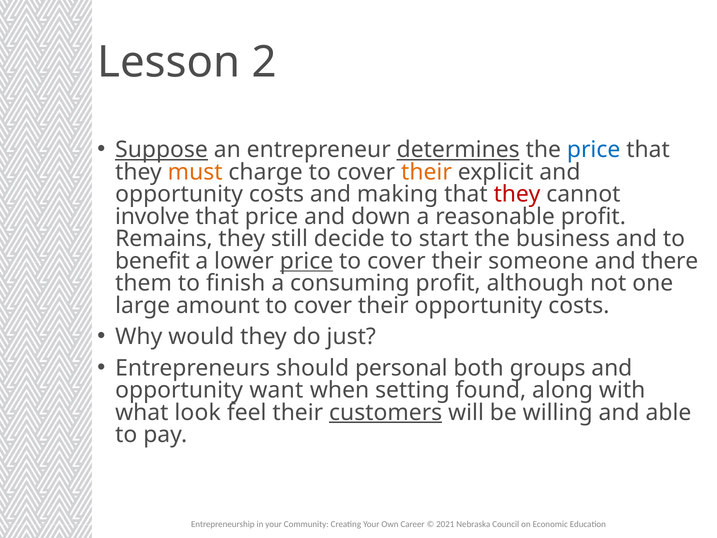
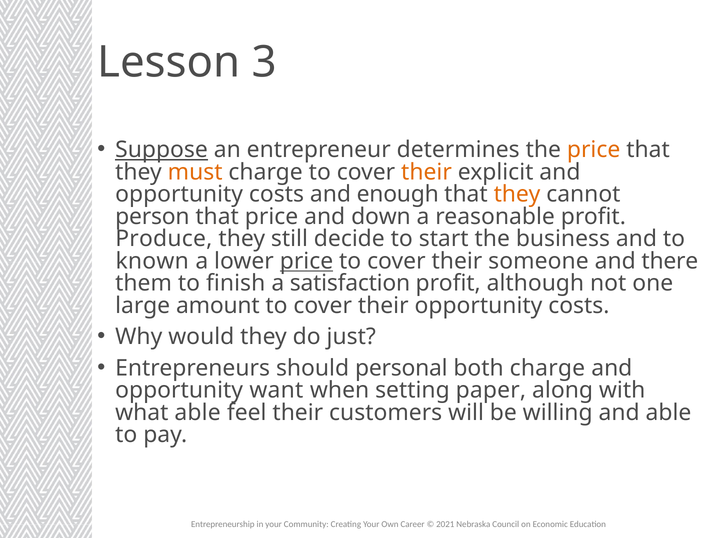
2: 2 -> 3
determines underline: present -> none
price at (594, 150) colour: blue -> orange
making: making -> enough
they at (517, 194) colour: red -> orange
involve: involve -> person
Remains: Remains -> Produce
benefit: benefit -> known
consuming: consuming -> satisfaction
both groups: groups -> charge
found: found -> paper
what look: look -> able
customers underline: present -> none
